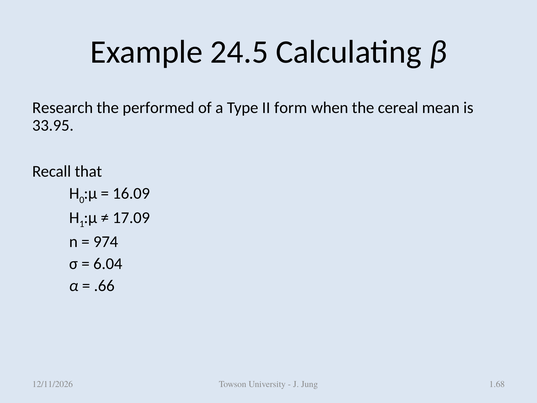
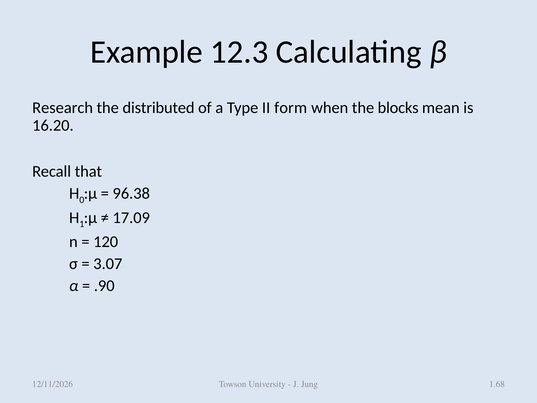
24.5: 24.5 -> 12.3
performed: performed -> distributed
cereal: cereal -> blocks
33.95: 33.95 -> 16.20
16.09: 16.09 -> 96.38
974: 974 -> 120
6.04: 6.04 -> 3.07
.66: .66 -> .90
